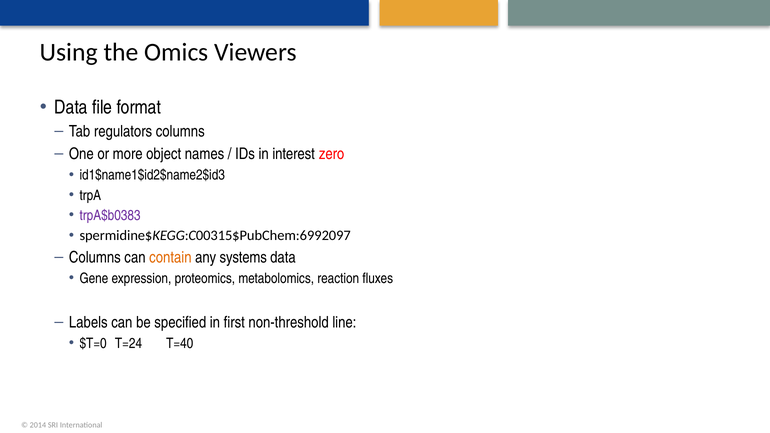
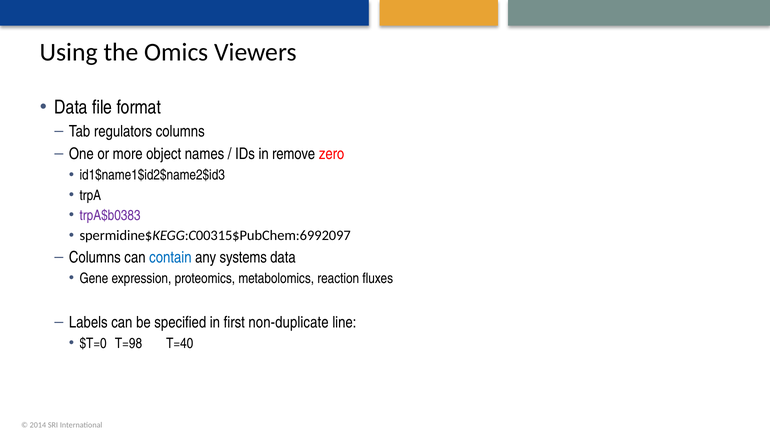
interest: interest -> remove
contain colour: orange -> blue
non-threshold: non-threshold -> non-duplicate
T=24: T=24 -> T=98
